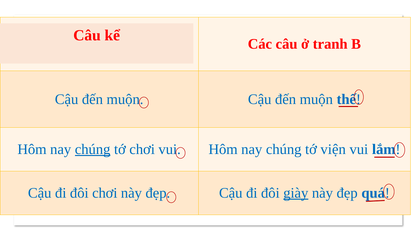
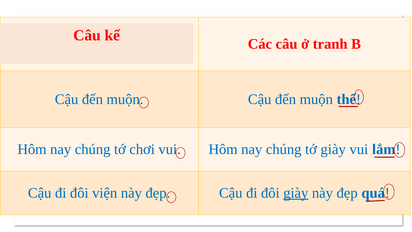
chúng at (93, 149) underline: present -> none
tớ viện: viện -> giày
đôi chơi: chơi -> viện
